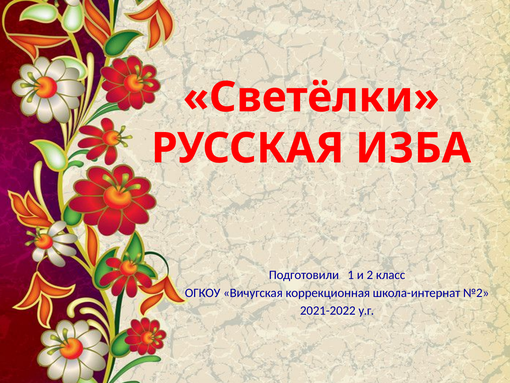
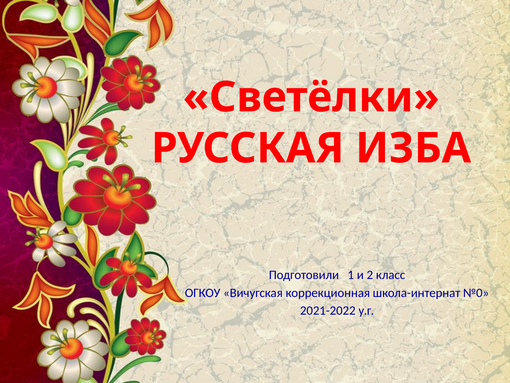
№2: №2 -> №0
